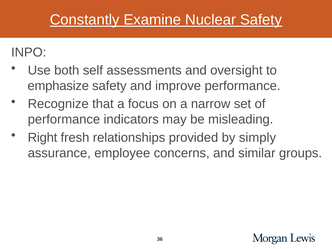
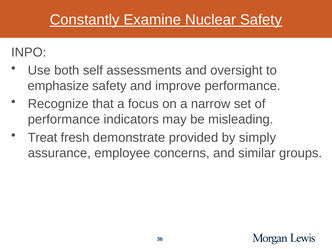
Right: Right -> Treat
relationships: relationships -> demonstrate
